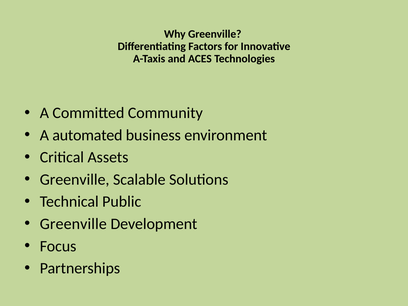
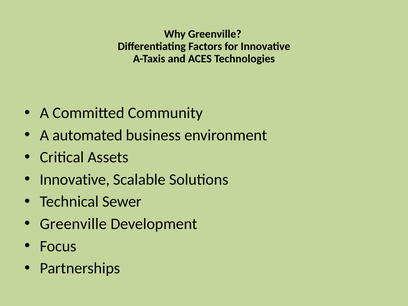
Greenville at (75, 180): Greenville -> Innovative
Public: Public -> Sewer
